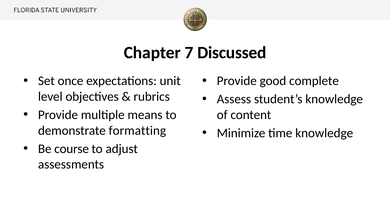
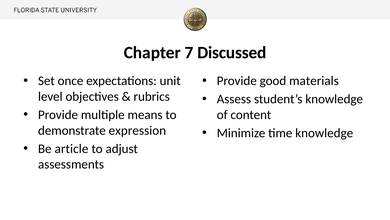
complete: complete -> materials
formatting: formatting -> expression
course: course -> article
